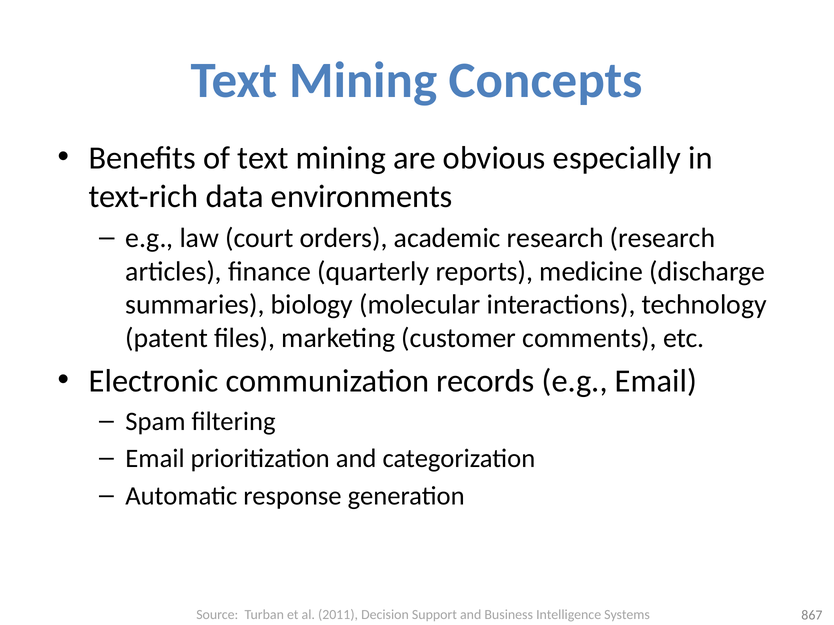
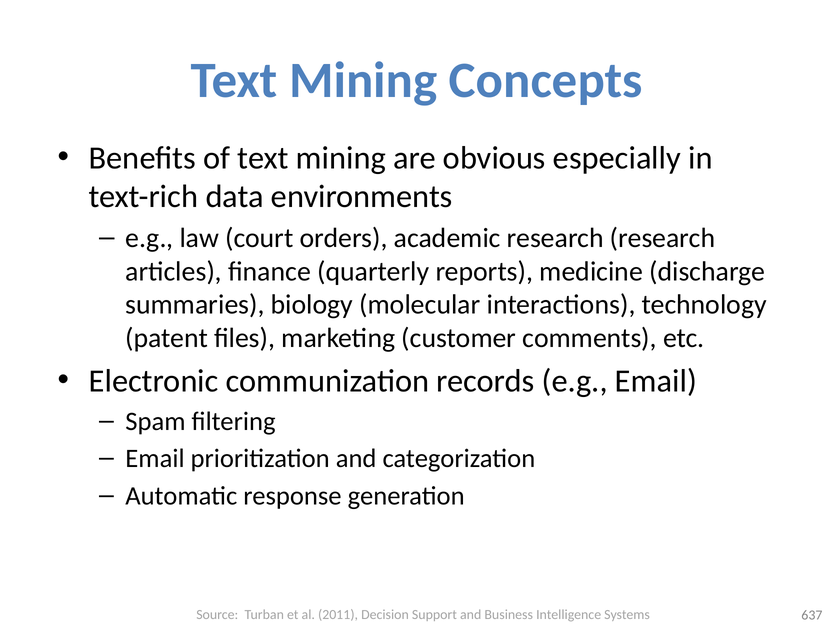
867: 867 -> 637
